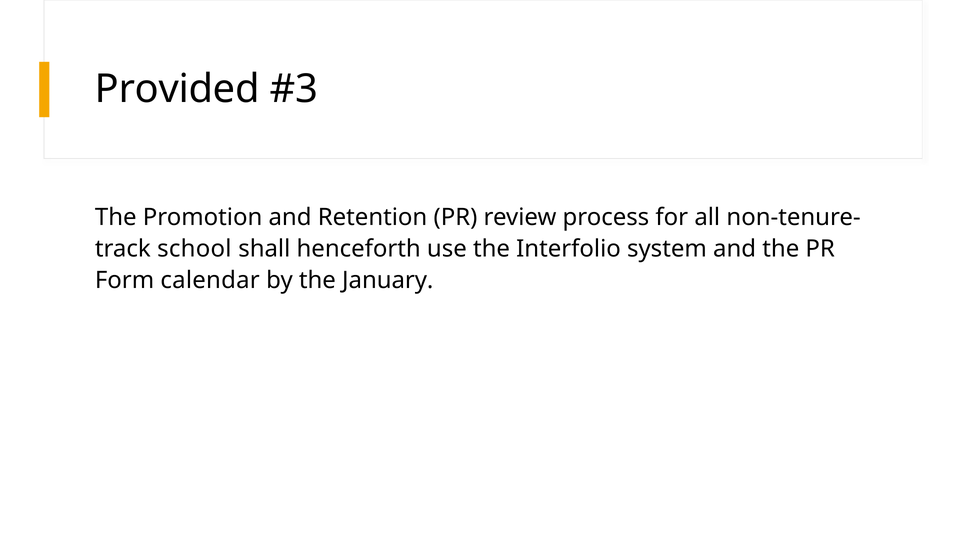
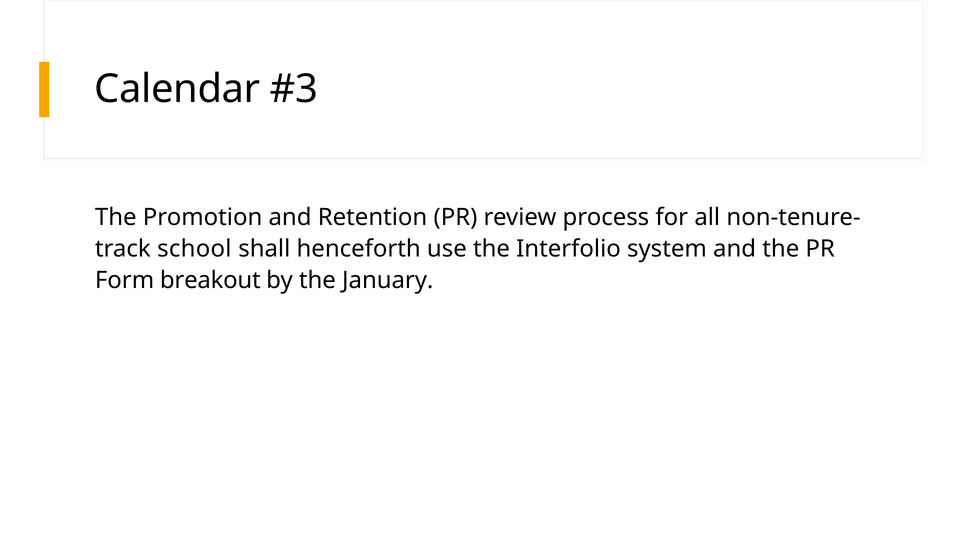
Provided: Provided -> Calendar
calendar: calendar -> breakout
